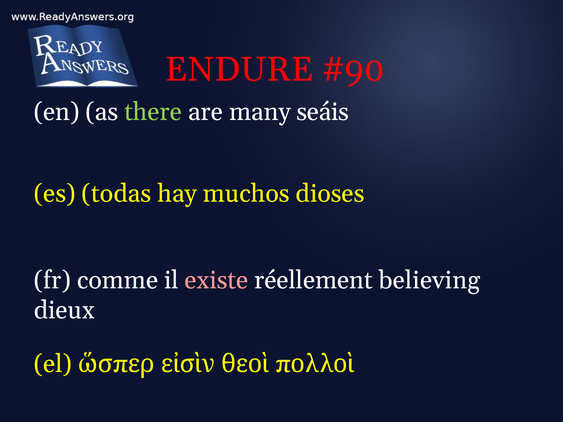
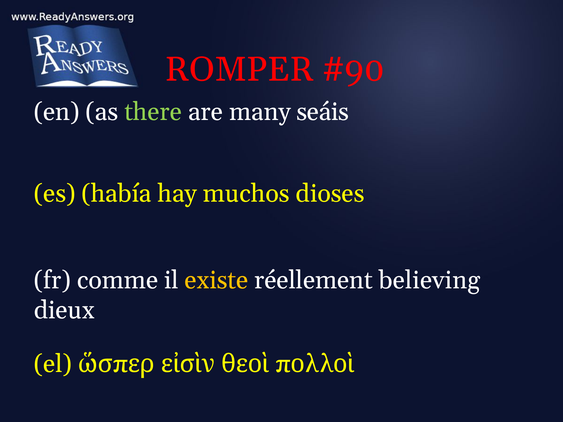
ENDURE: ENDURE -> ROMPER
todas: todas -> había
existe colour: pink -> yellow
